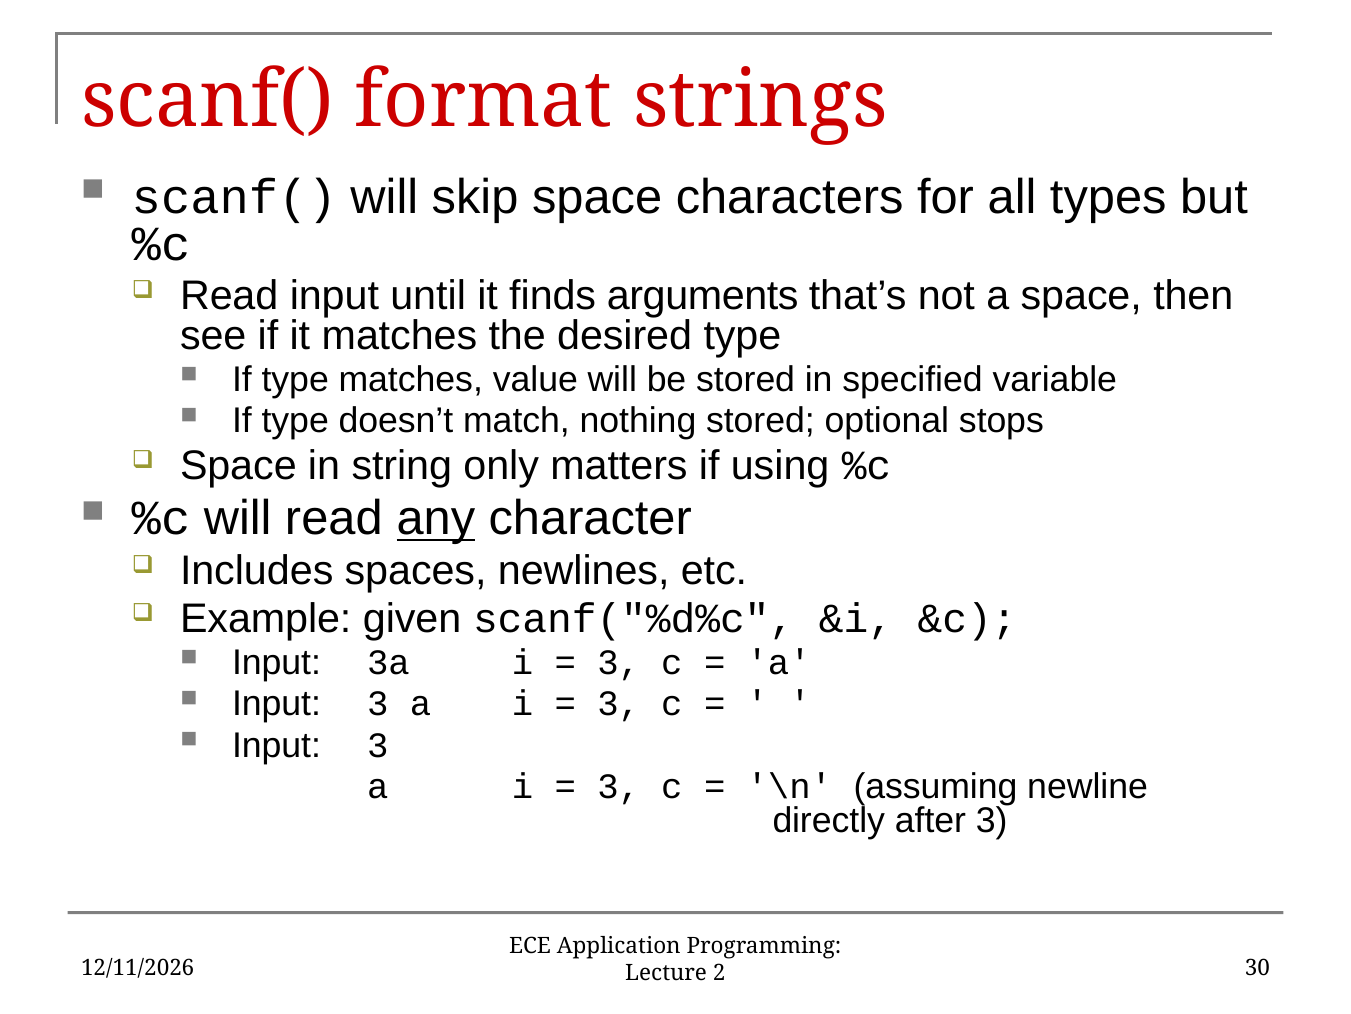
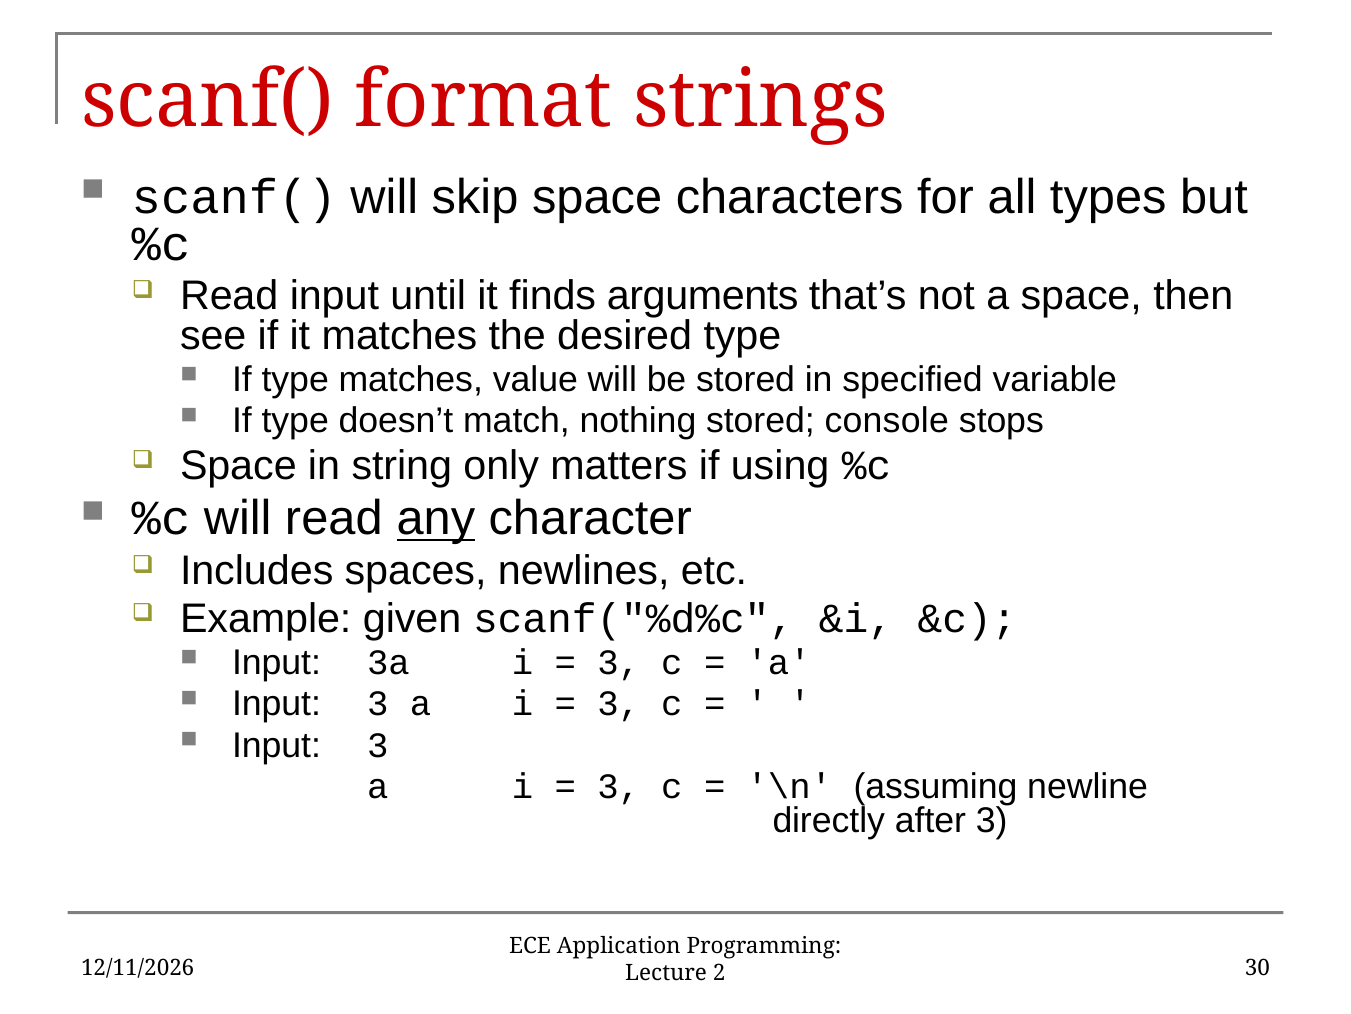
optional: optional -> console
